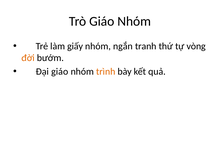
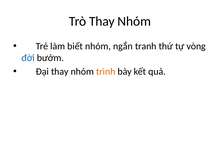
Trò Giáo: Giáo -> Thay
giấy: giấy -> biết
đời colour: orange -> blue
giáo at (60, 72): giáo -> thay
